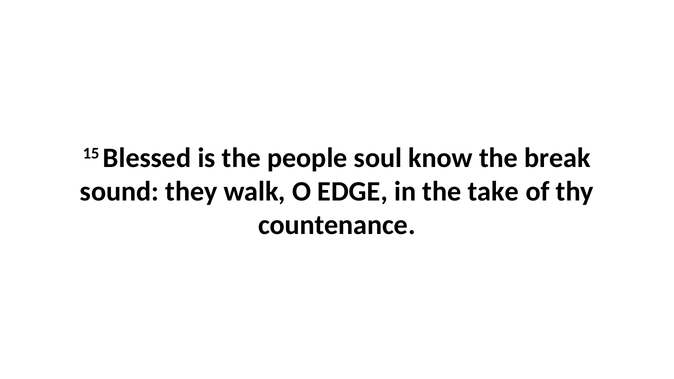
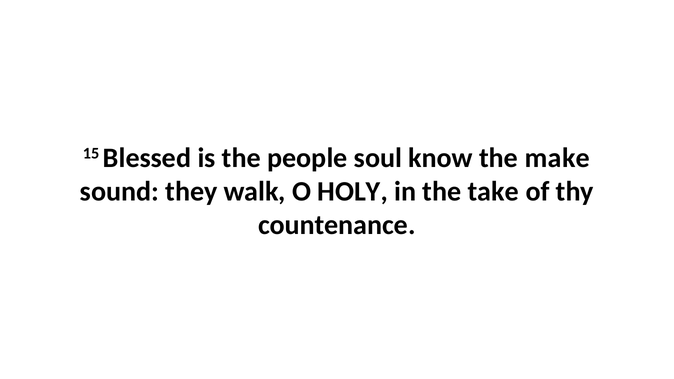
break: break -> make
EDGE: EDGE -> HOLY
